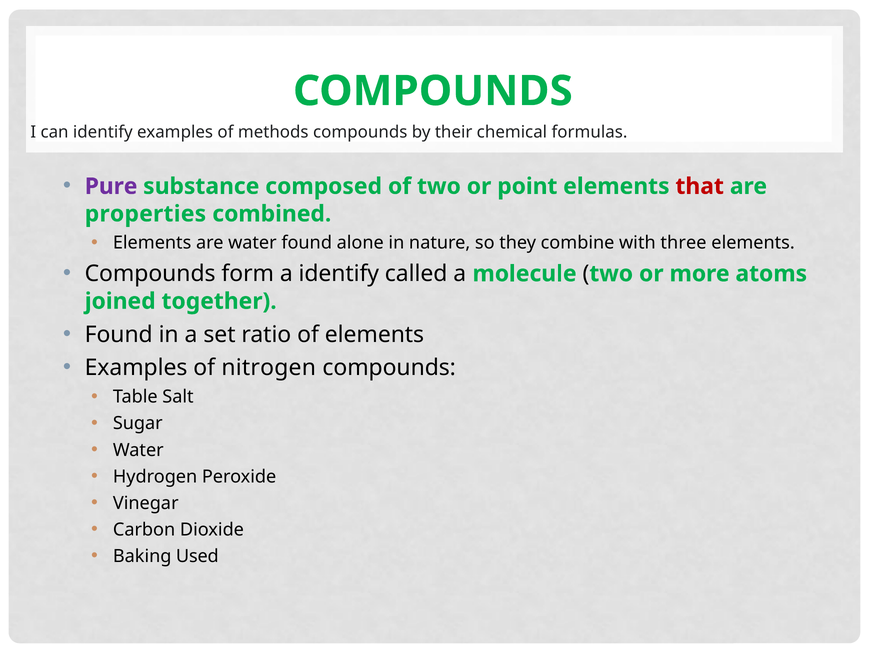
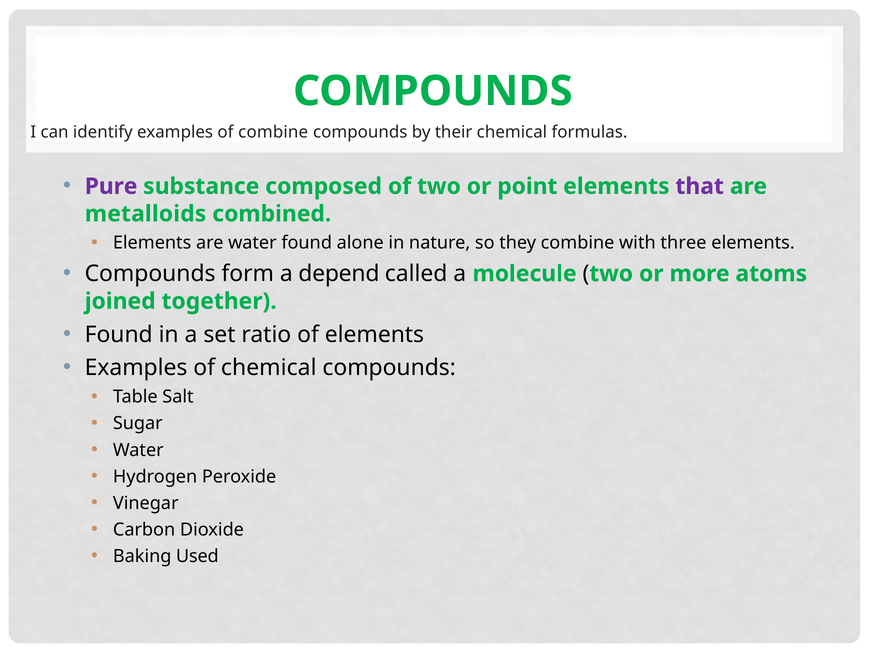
of methods: methods -> combine
that colour: red -> purple
properties: properties -> metalloids
a identify: identify -> depend
of nitrogen: nitrogen -> chemical
